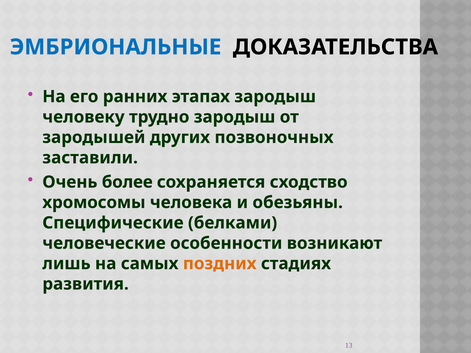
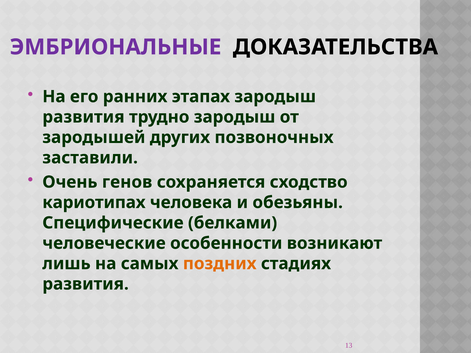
ЭМБРИОНАЛЬНЫЕ colour: blue -> purple
человеку at (83, 117): человеку -> развития
более: более -> генов
хромосомы: хромосомы -> кариотипах
